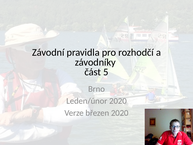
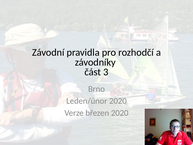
5: 5 -> 3
